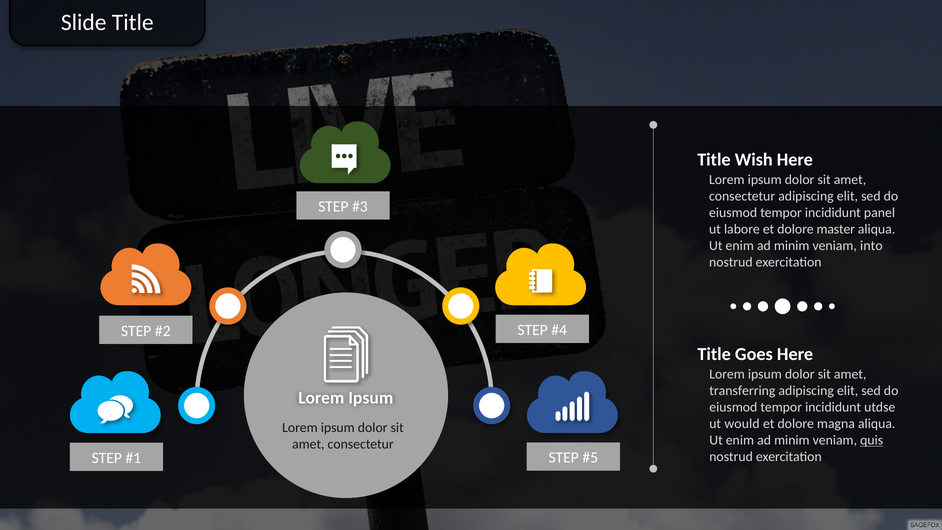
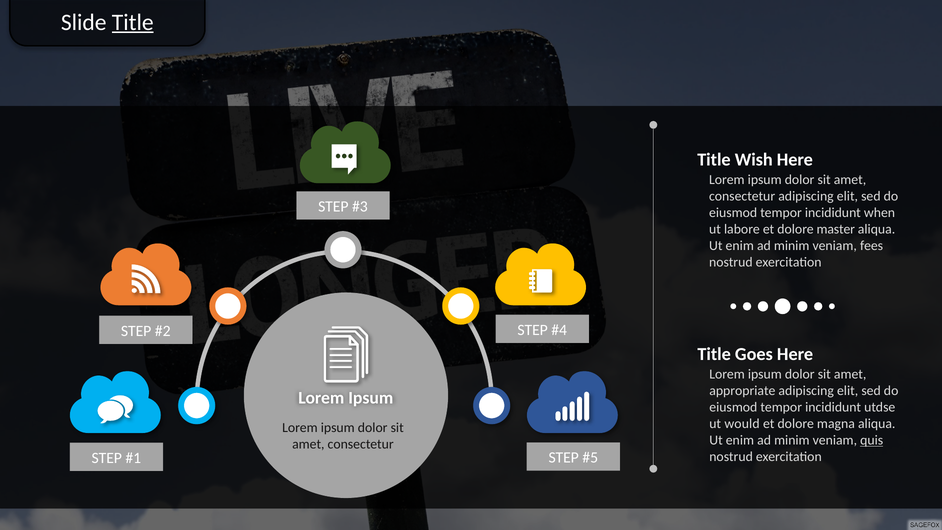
Title at (133, 22) underline: none -> present
panel: panel -> when
into: into -> fees
transferring: transferring -> appropriate
